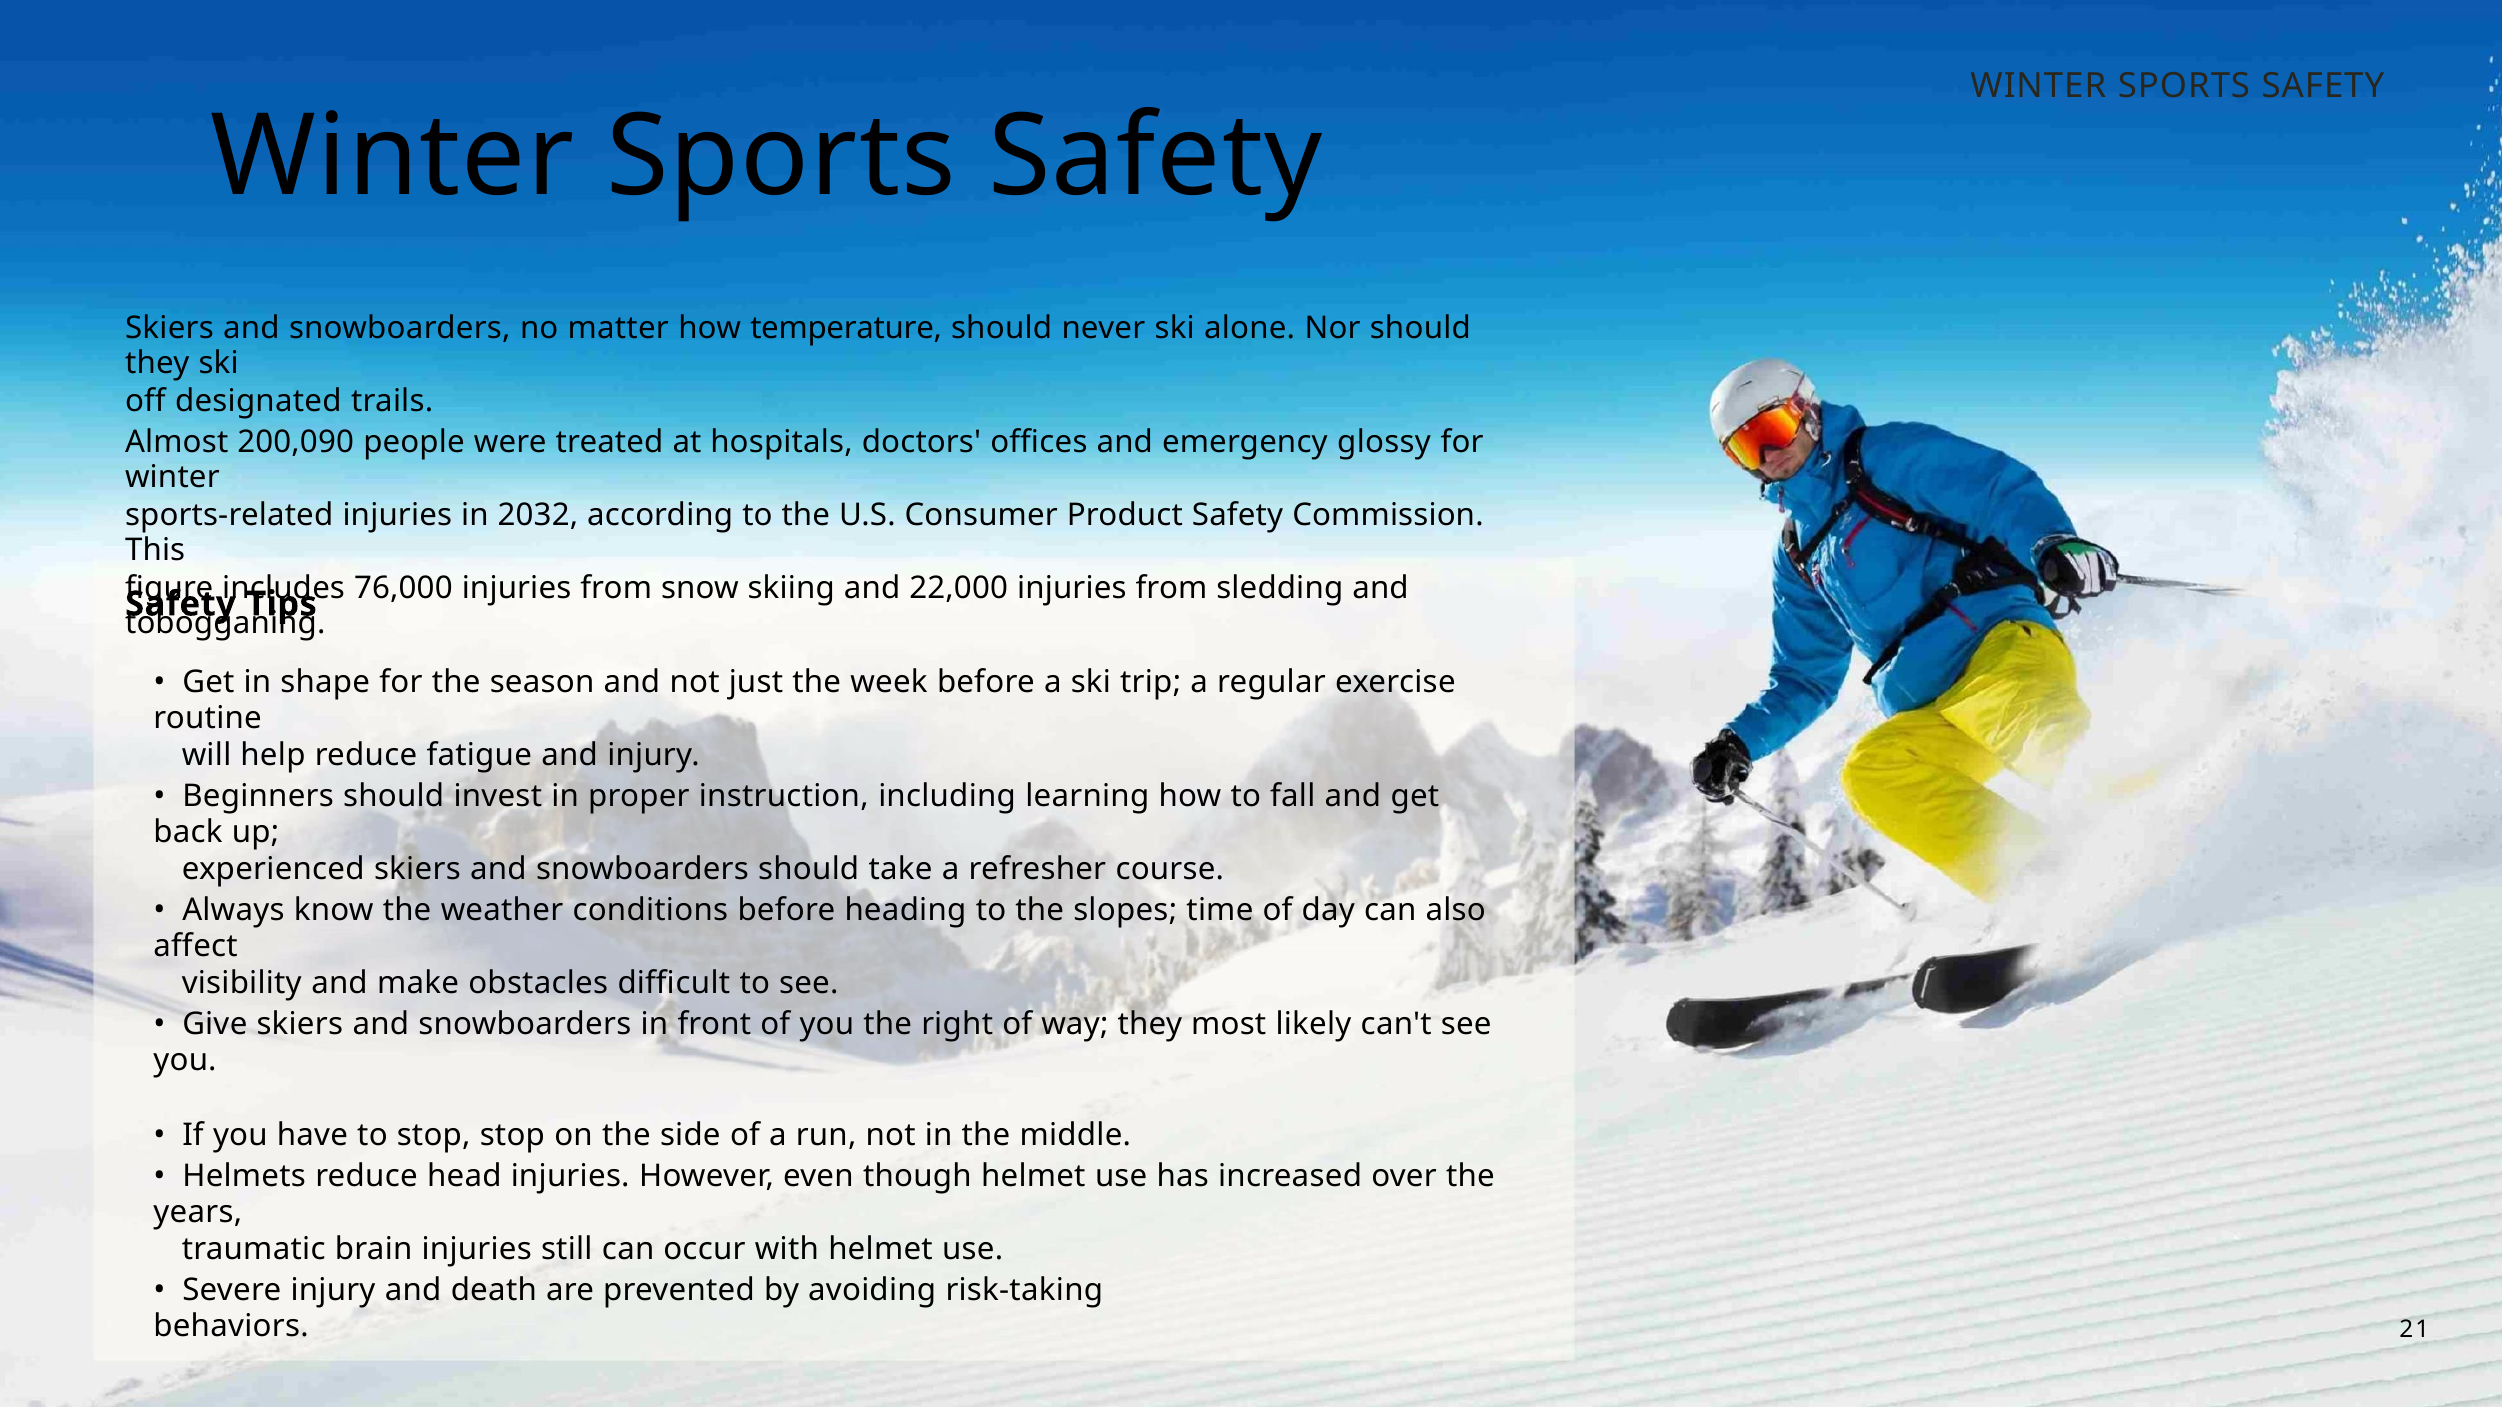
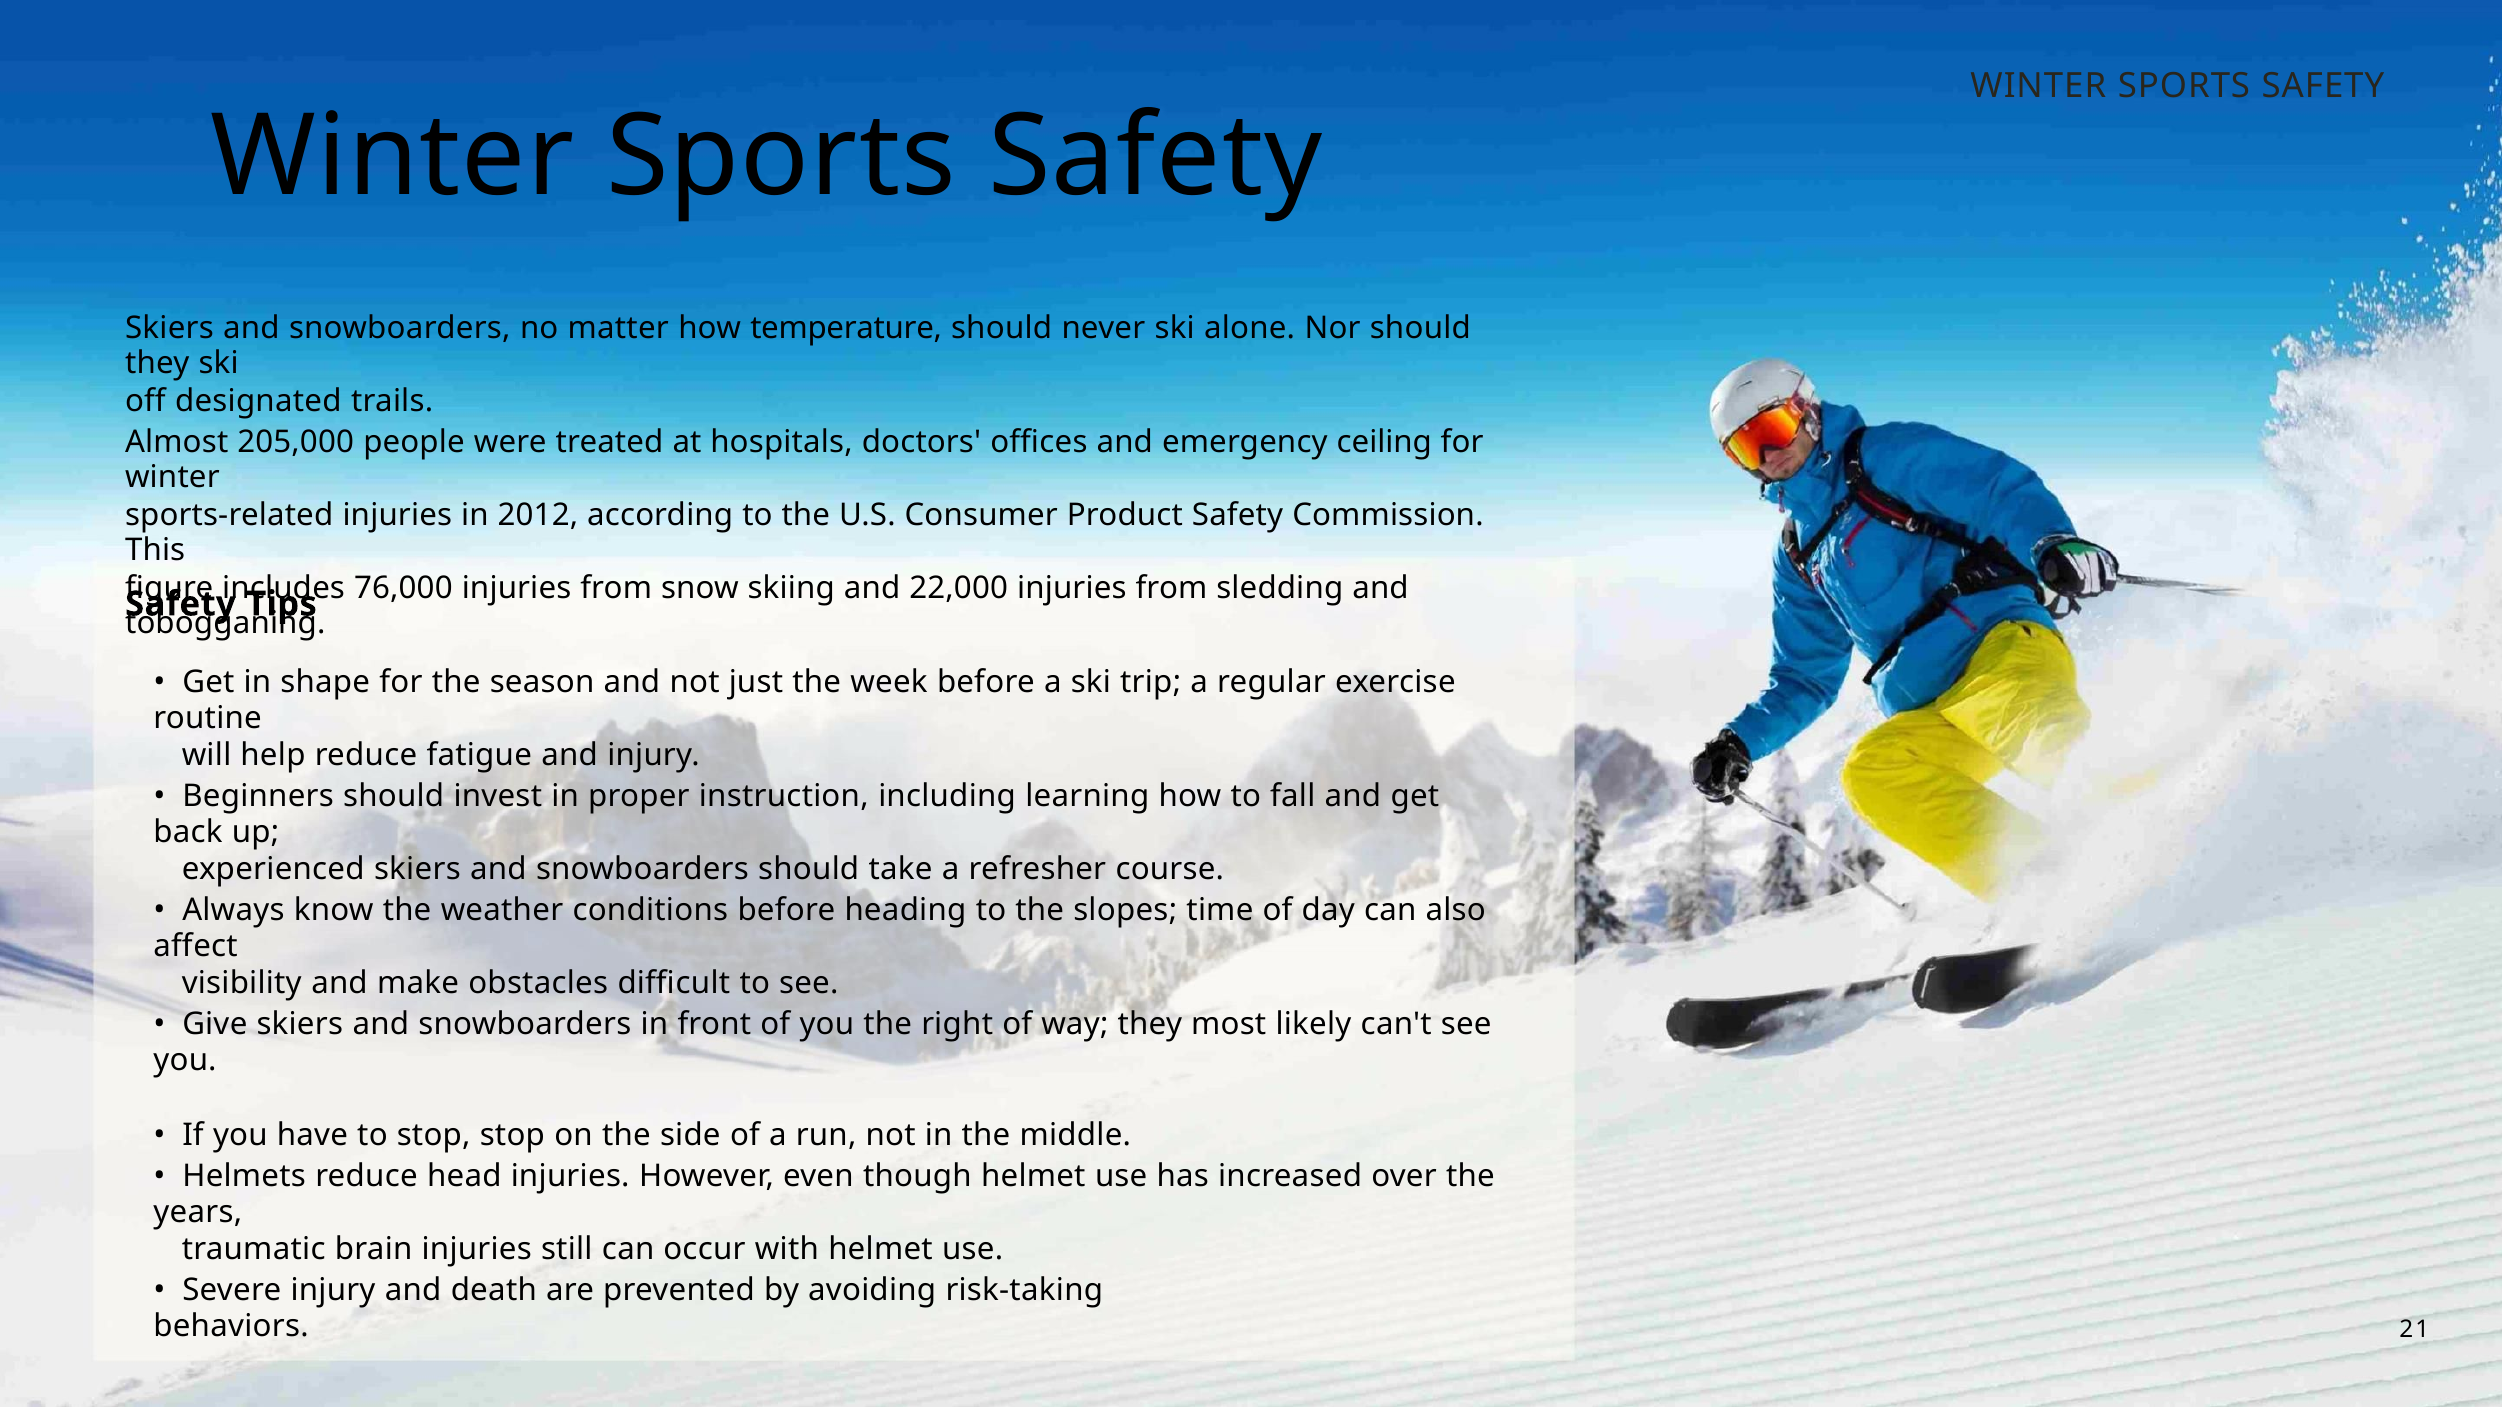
200,090: 200,090 -> 205,000
glossy: glossy -> ceiling
2032: 2032 -> 2012
